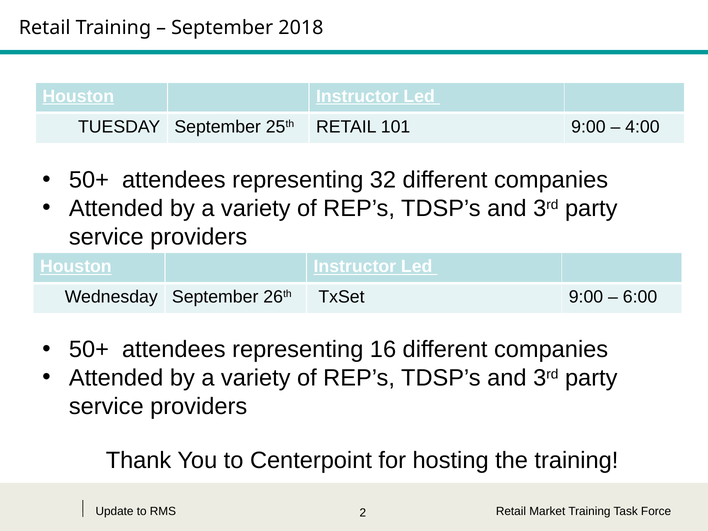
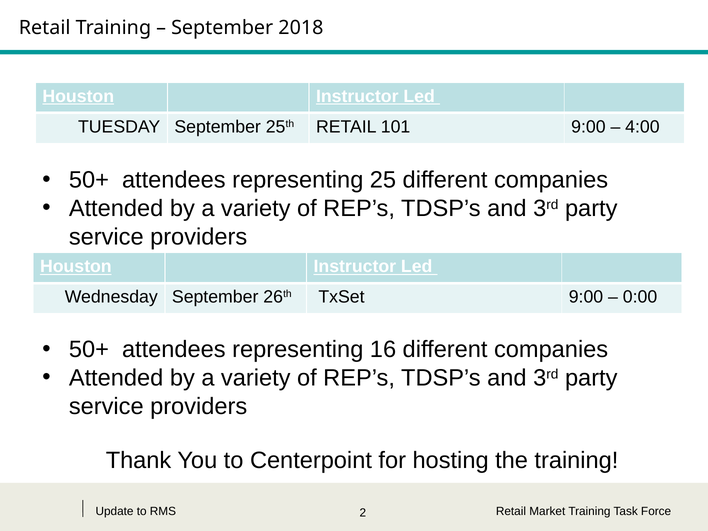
32: 32 -> 25
6:00: 6:00 -> 0:00
